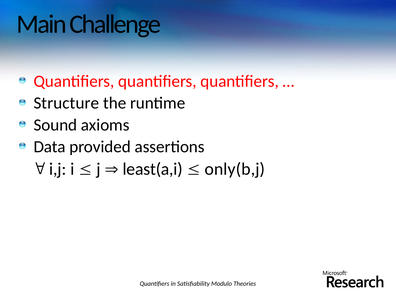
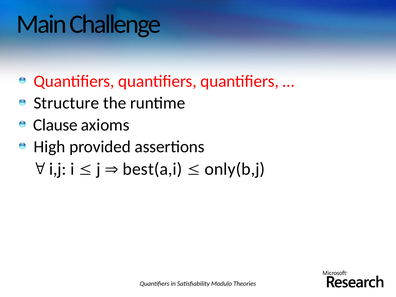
Sound: Sound -> Clause
Data: Data -> High
least(a,i: least(a,i -> best(a,i
